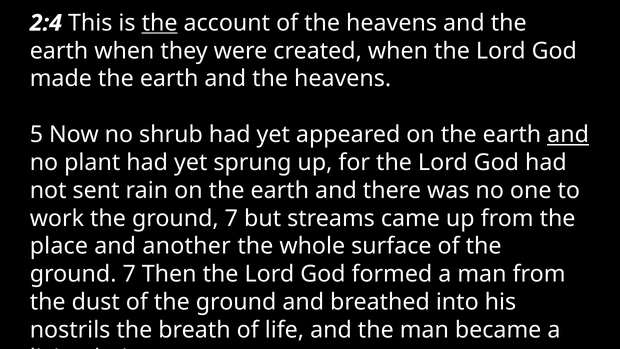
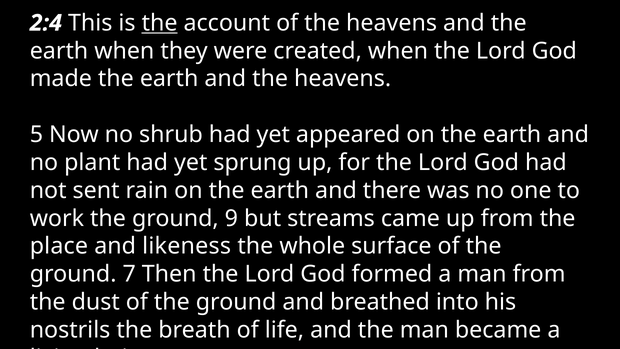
and at (568, 135) underline: present -> none
work the ground 7: 7 -> 9
another: another -> likeness
